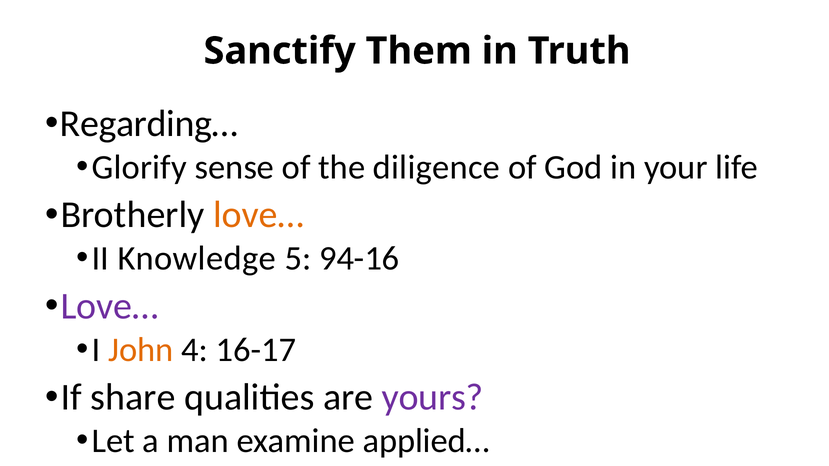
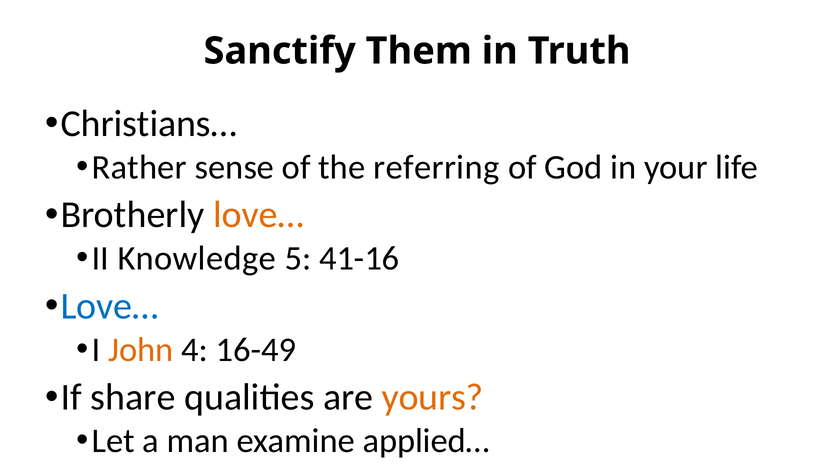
Regarding…: Regarding… -> Christians…
Glorify: Glorify -> Rather
diligence: diligence -> referring
94-16: 94-16 -> 41-16
Love… at (110, 306) colour: purple -> blue
16-17: 16-17 -> 16-49
yours colour: purple -> orange
